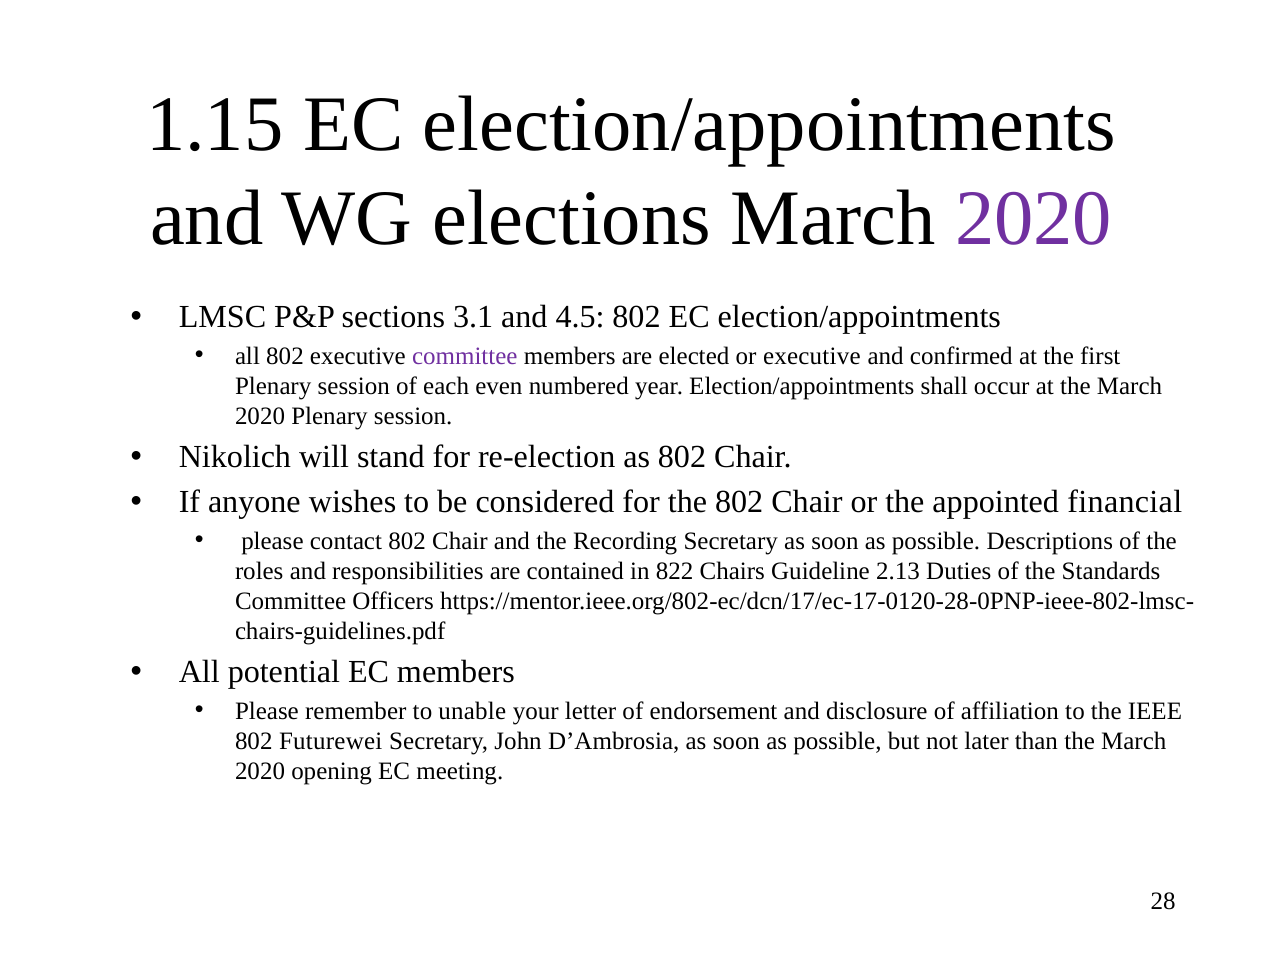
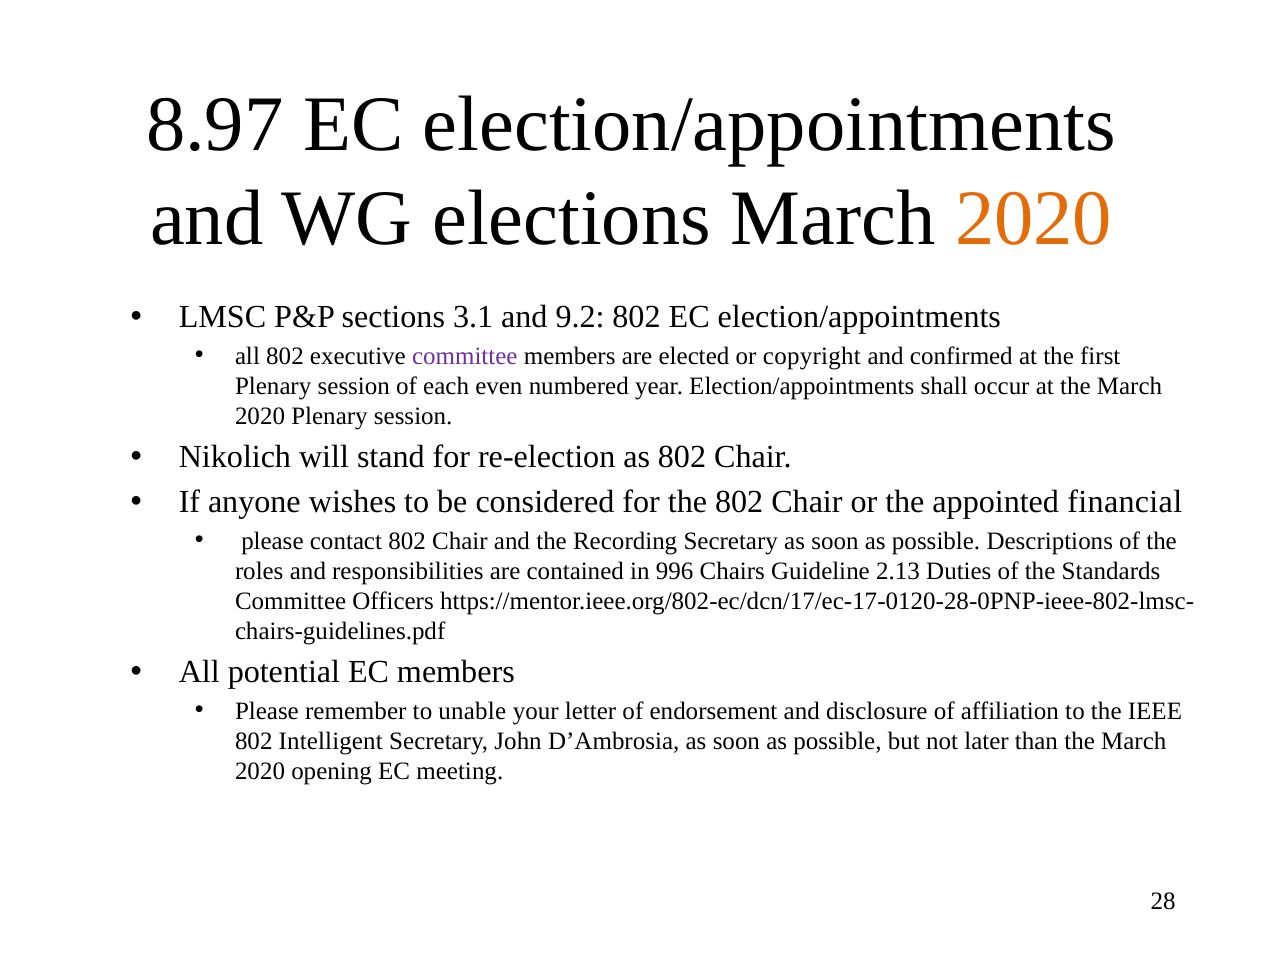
1.15: 1.15 -> 8.97
2020 at (1034, 219) colour: purple -> orange
4.5: 4.5 -> 9.2
or executive: executive -> copyright
822: 822 -> 996
Futurewei: Futurewei -> Intelligent
